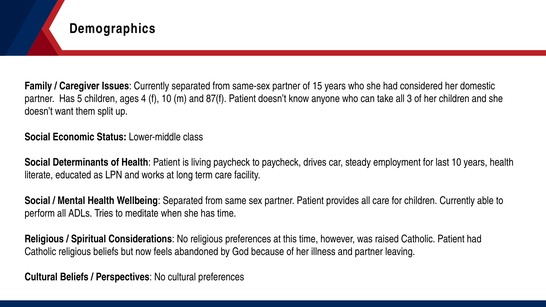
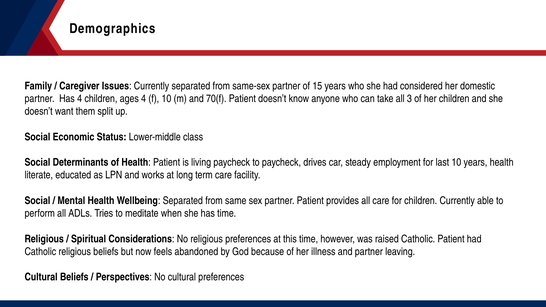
Has 5: 5 -> 4
87(f: 87(f -> 70(f
